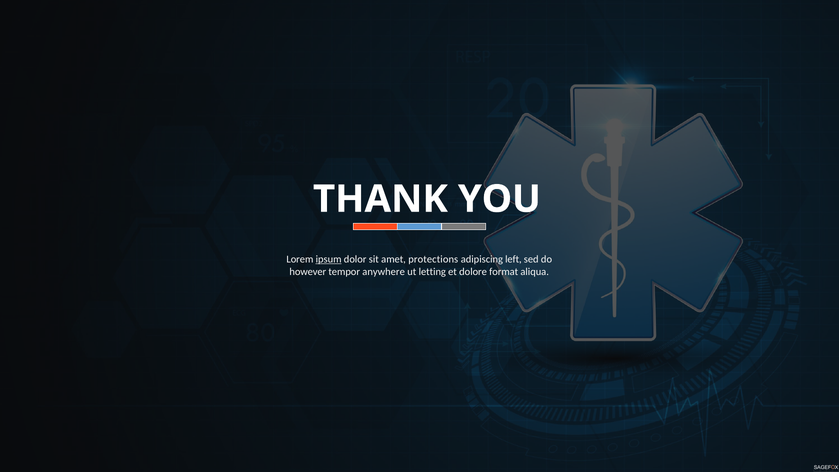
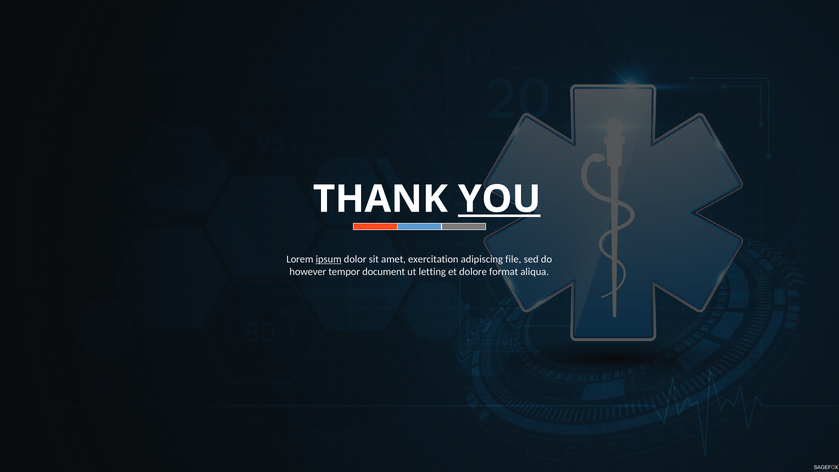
YOU underline: none -> present
protections: protections -> exercitation
left: left -> file
anywhere: anywhere -> document
